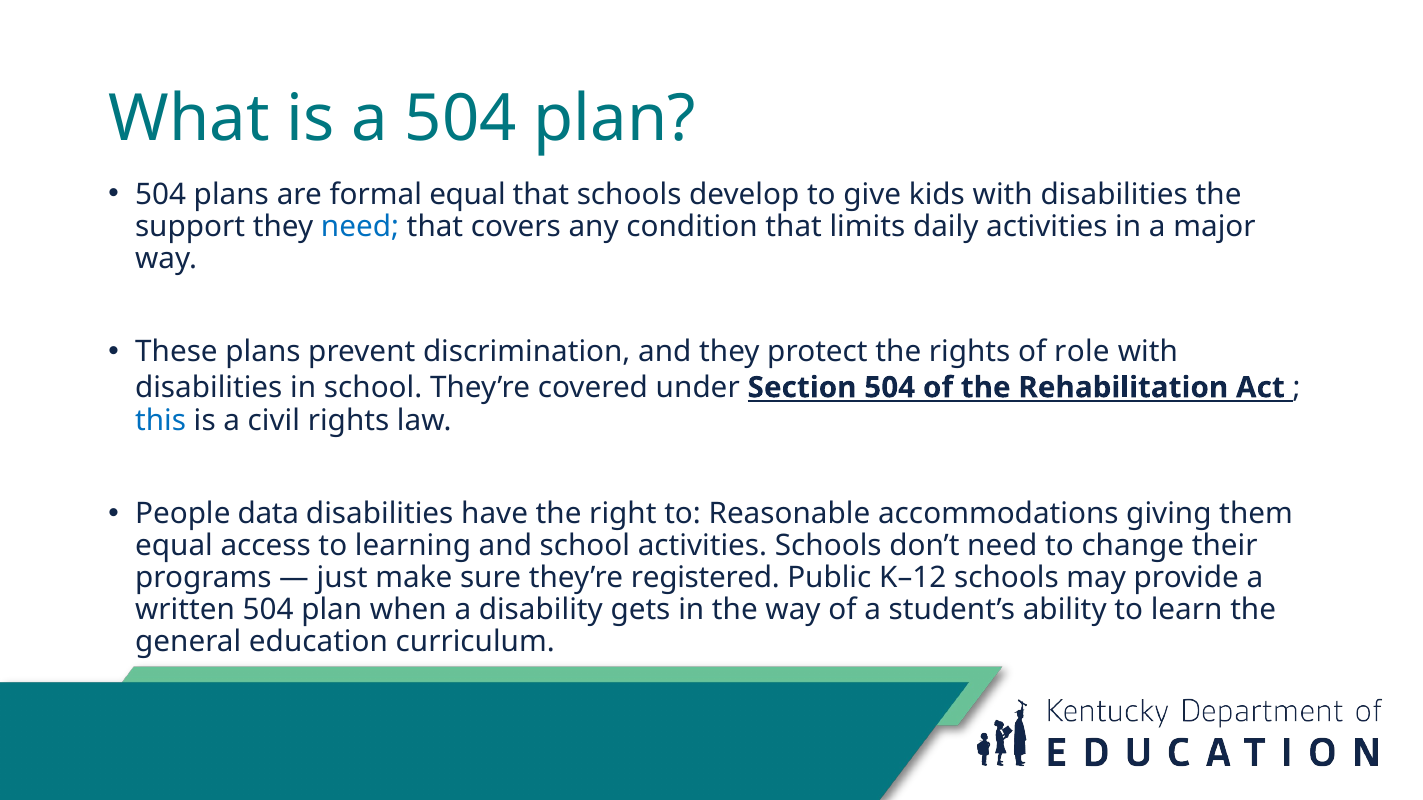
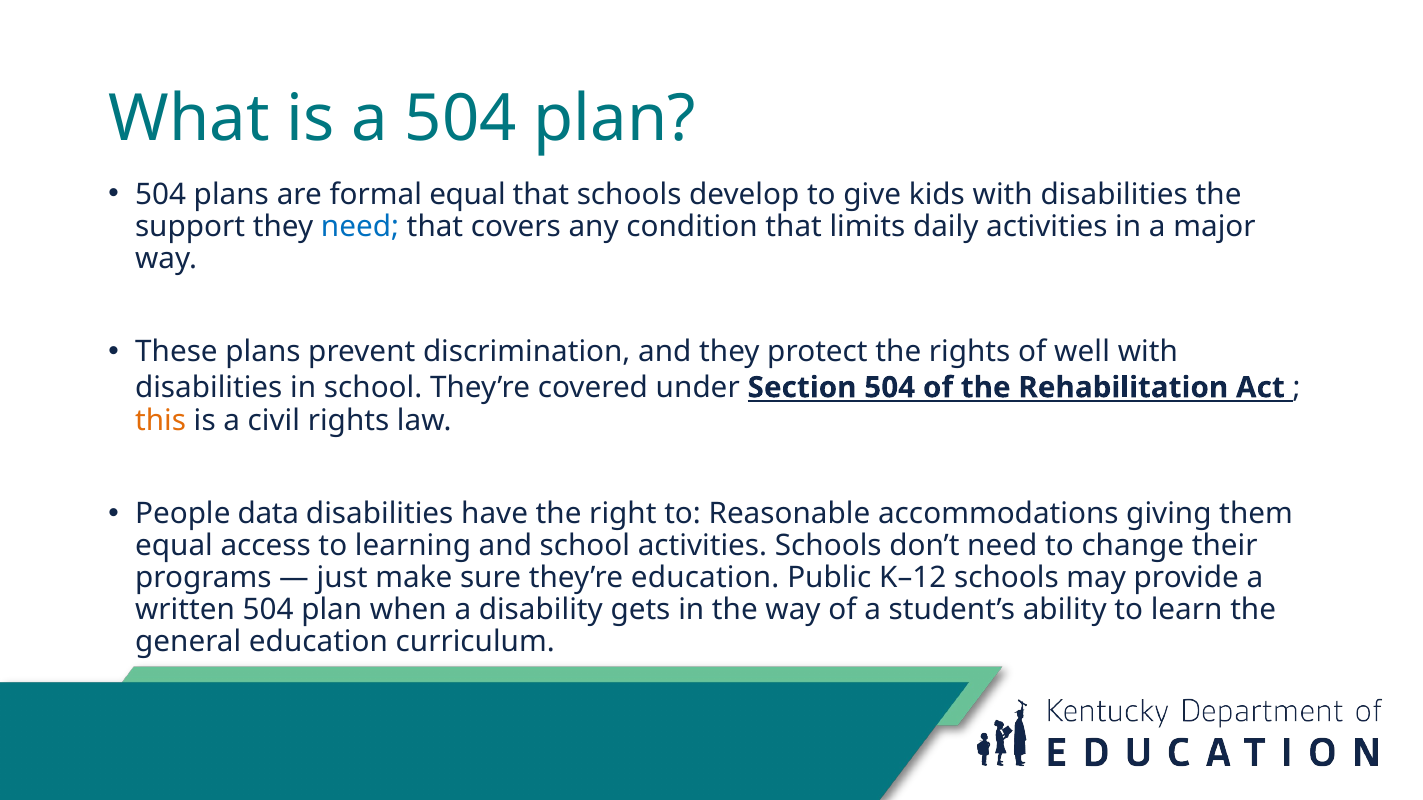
role: role -> well
this colour: blue -> orange
they’re registered: registered -> education
